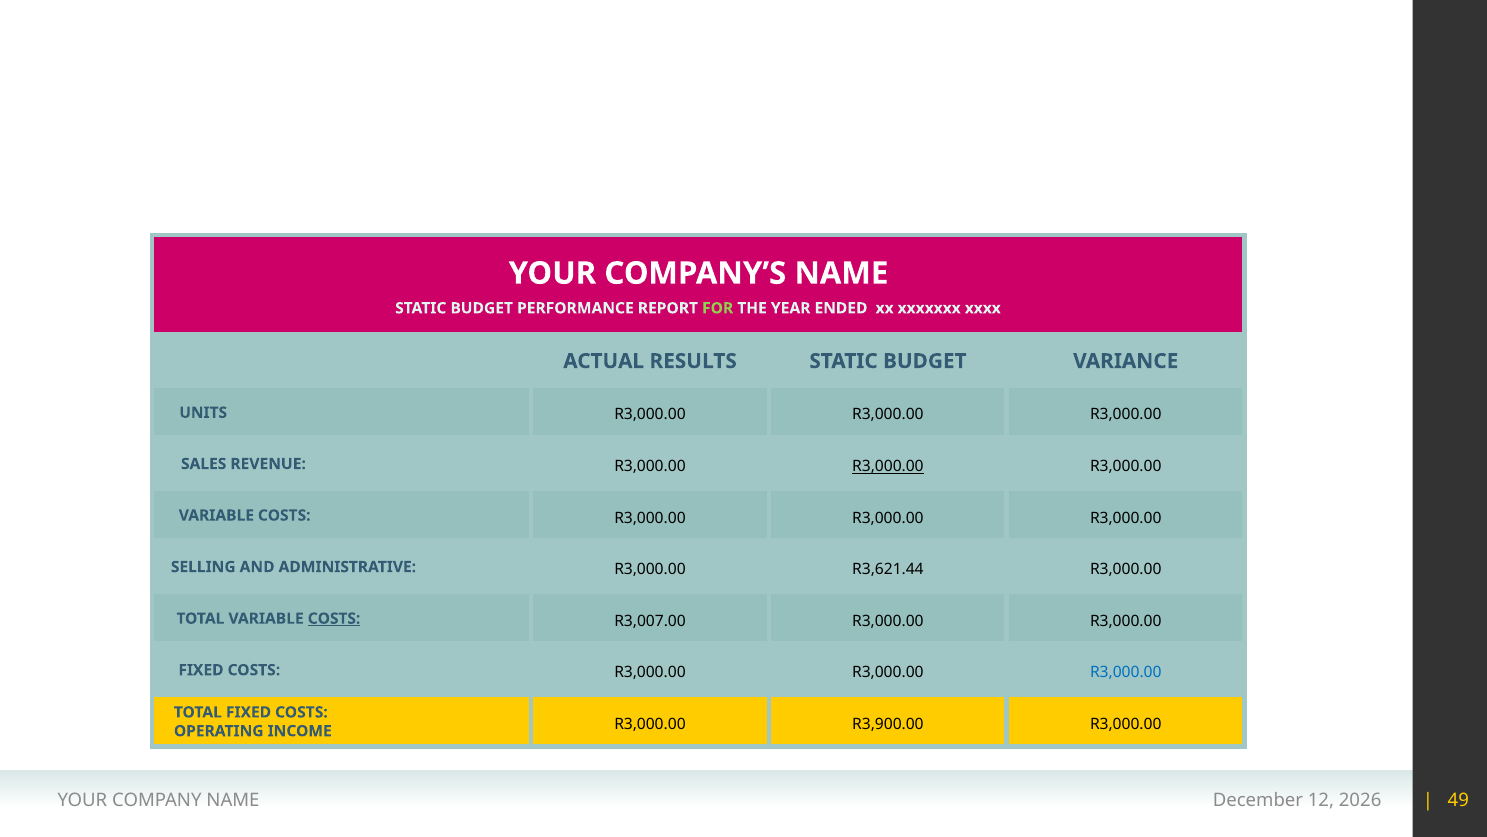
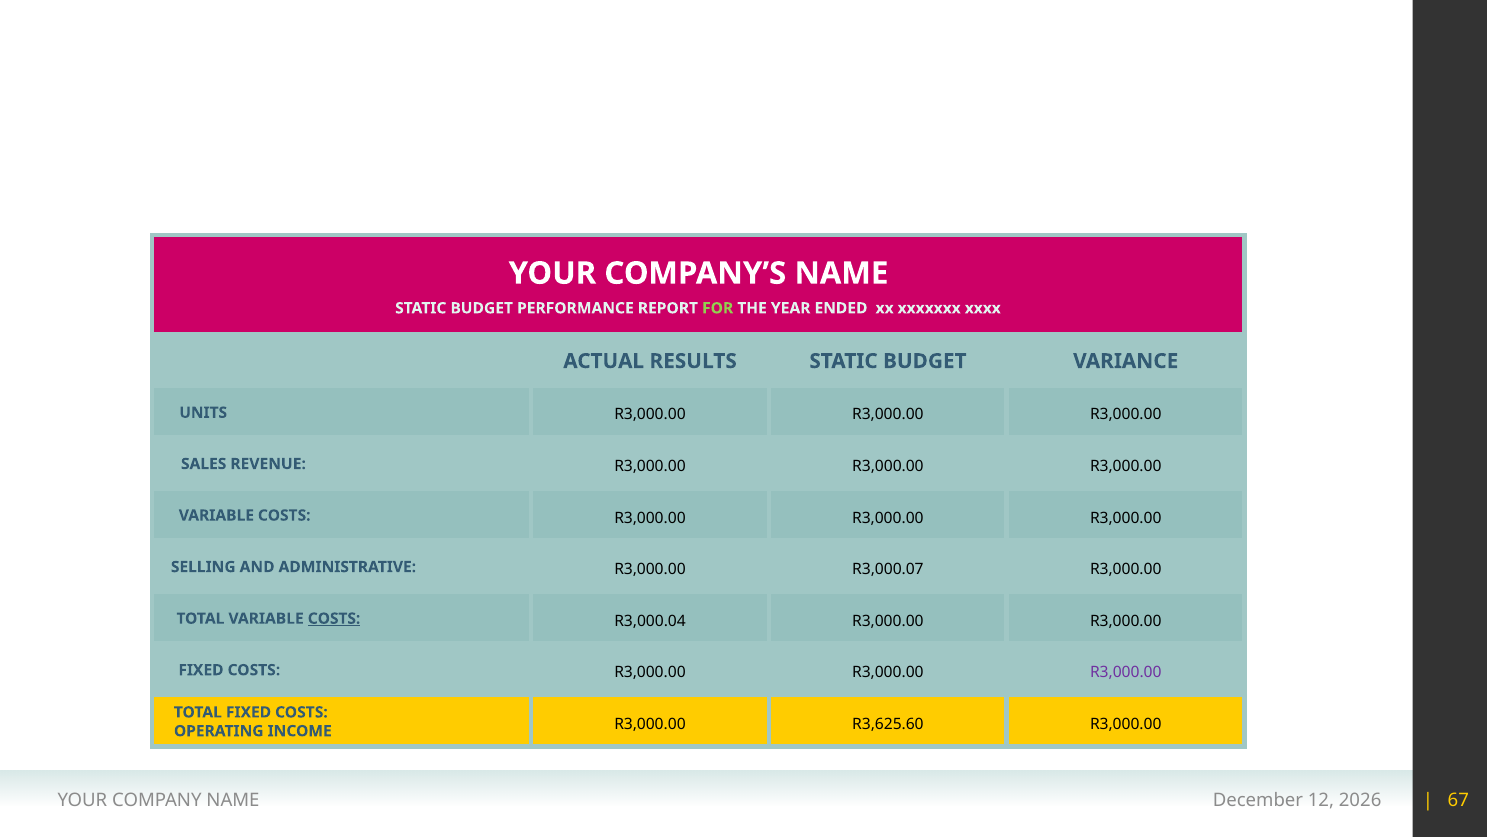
R3,000.00 at (888, 466) underline: present -> none
R3,621.44: R3,621.44 -> R3,000.07
R3,007.00: R3,007.00 -> R3,000.04
R3,000.00 at (1126, 672) colour: blue -> purple
R3,900.00: R3,900.00 -> R3,625.60
49: 49 -> 67
